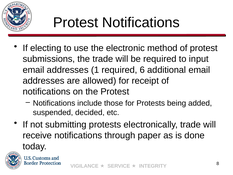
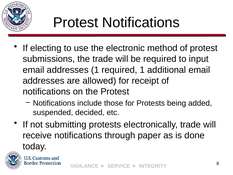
required 6: 6 -> 1
